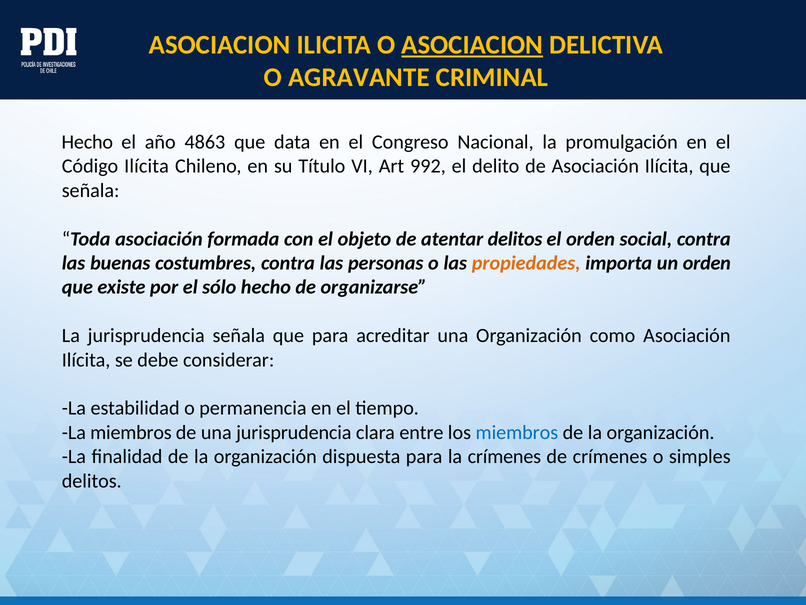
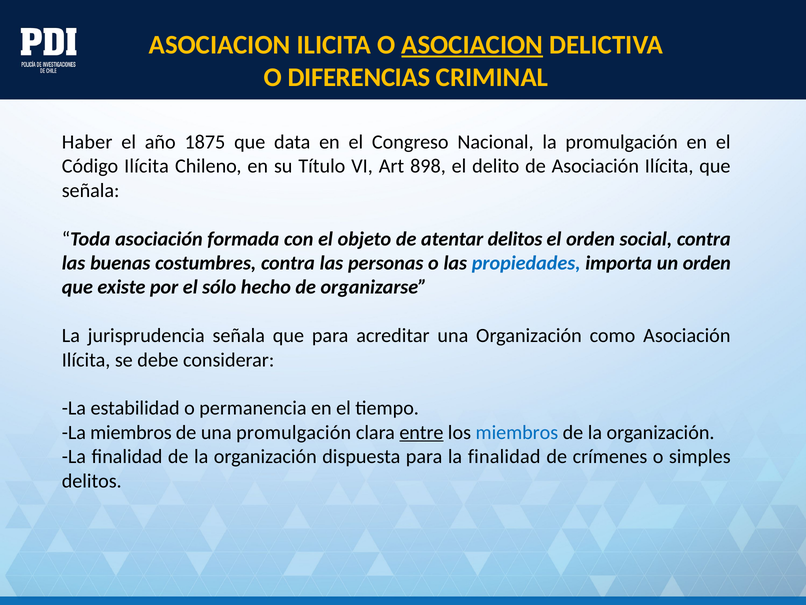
AGRAVANTE: AGRAVANTE -> DIFERENCIAS
Hecho at (87, 142): Hecho -> Haber
4863: 4863 -> 1875
992: 992 -> 898
propiedades colour: orange -> blue
una jurisprudencia: jurisprudencia -> promulgación
entre underline: none -> present
para la crímenes: crímenes -> finalidad
